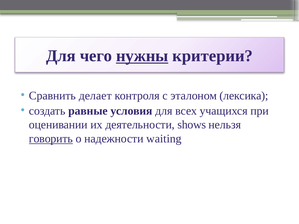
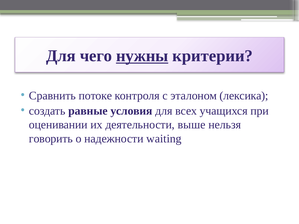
делает: делает -> потоке
shows: shows -> выше
говорить underline: present -> none
